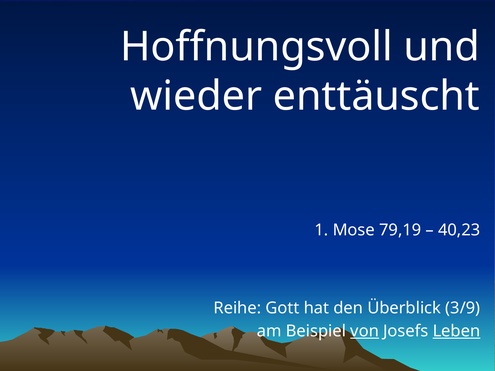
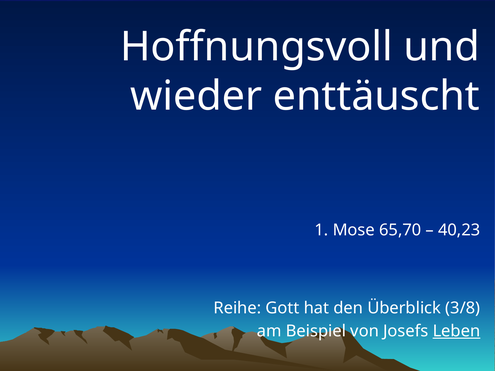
79,19: 79,19 -> 65,70
3/9: 3/9 -> 3/8
von underline: present -> none
